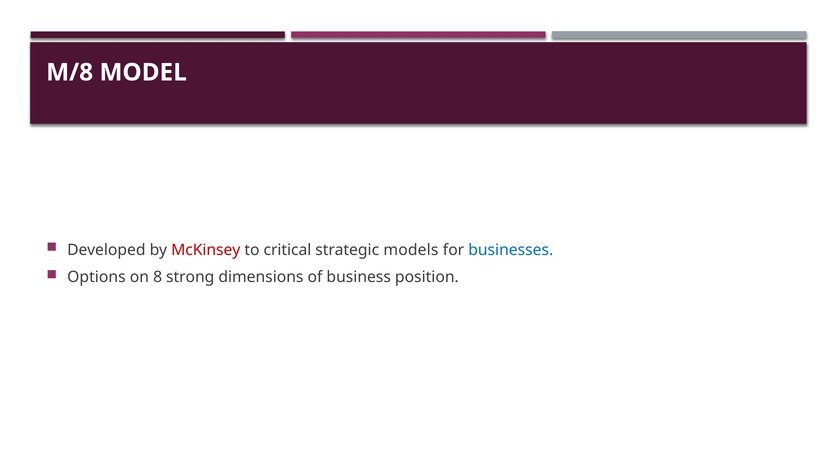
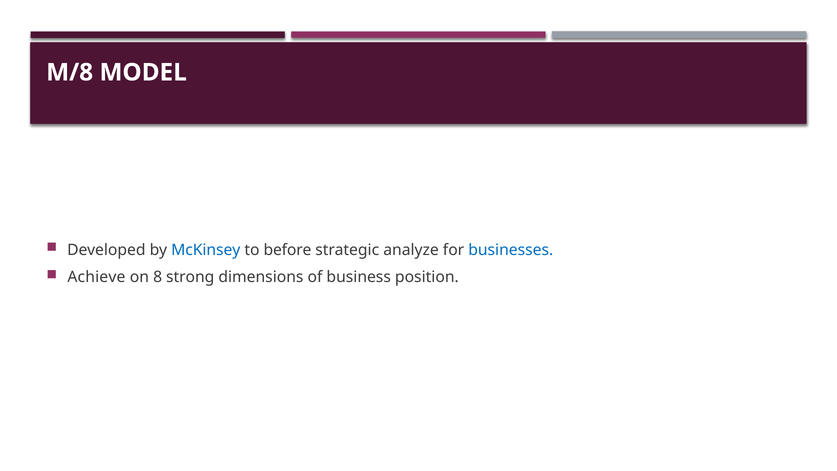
McKinsey colour: red -> blue
critical: critical -> before
models: models -> analyze
Options: Options -> Achieve
